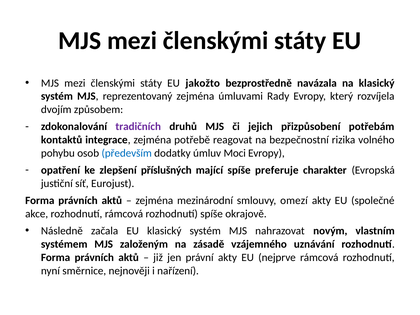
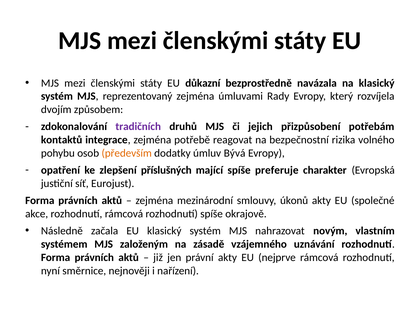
jakožto: jakožto -> důkazní
především colour: blue -> orange
Moci: Moci -> Bývá
omezí: omezí -> úkonů
